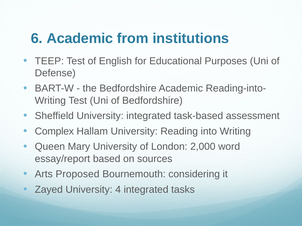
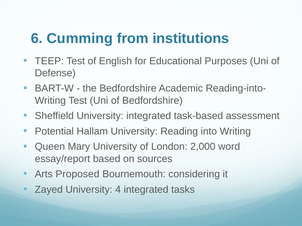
6 Academic: Academic -> Cumming
Complex: Complex -> Potential
